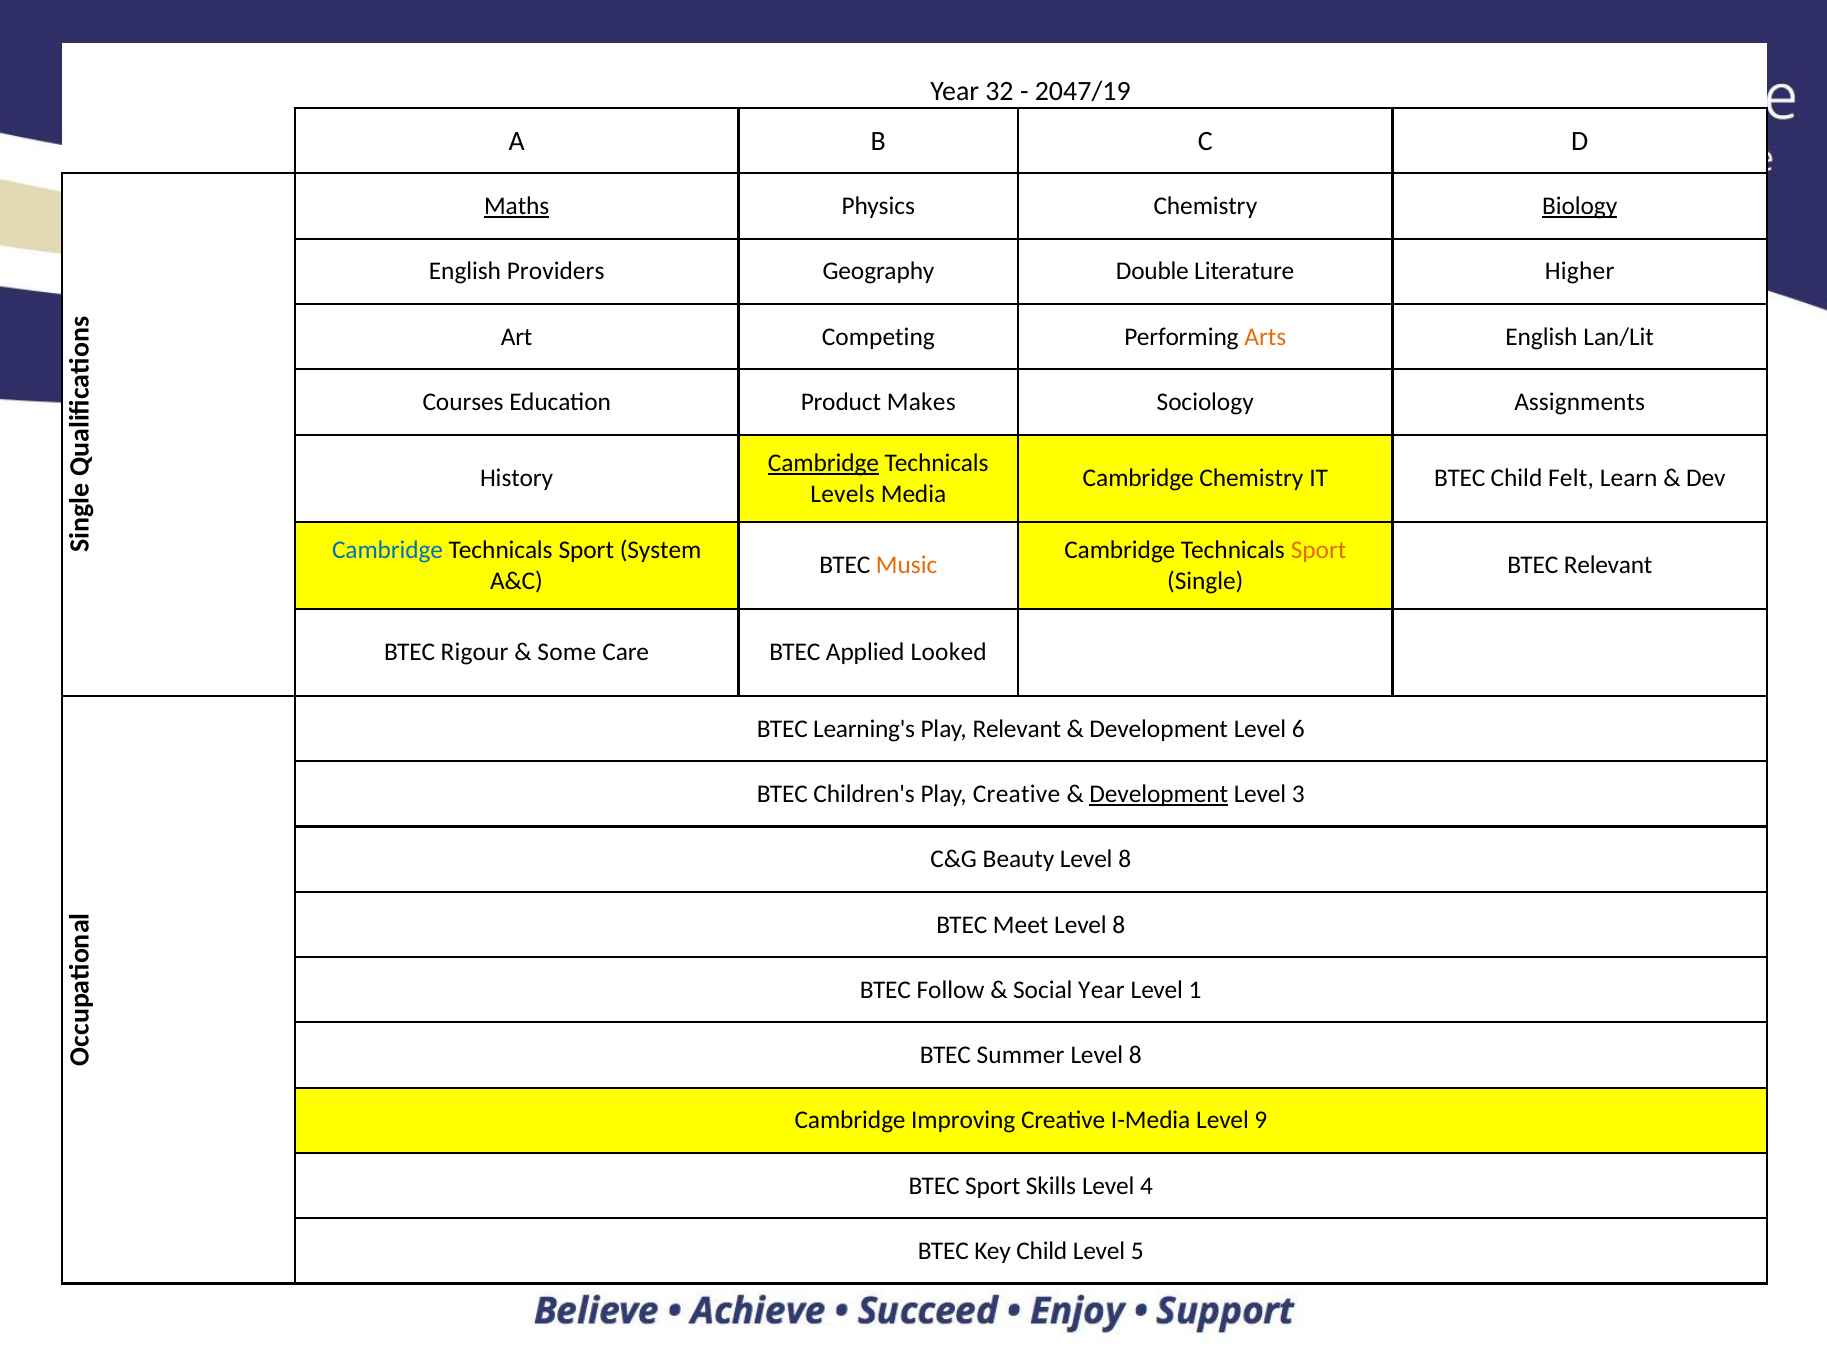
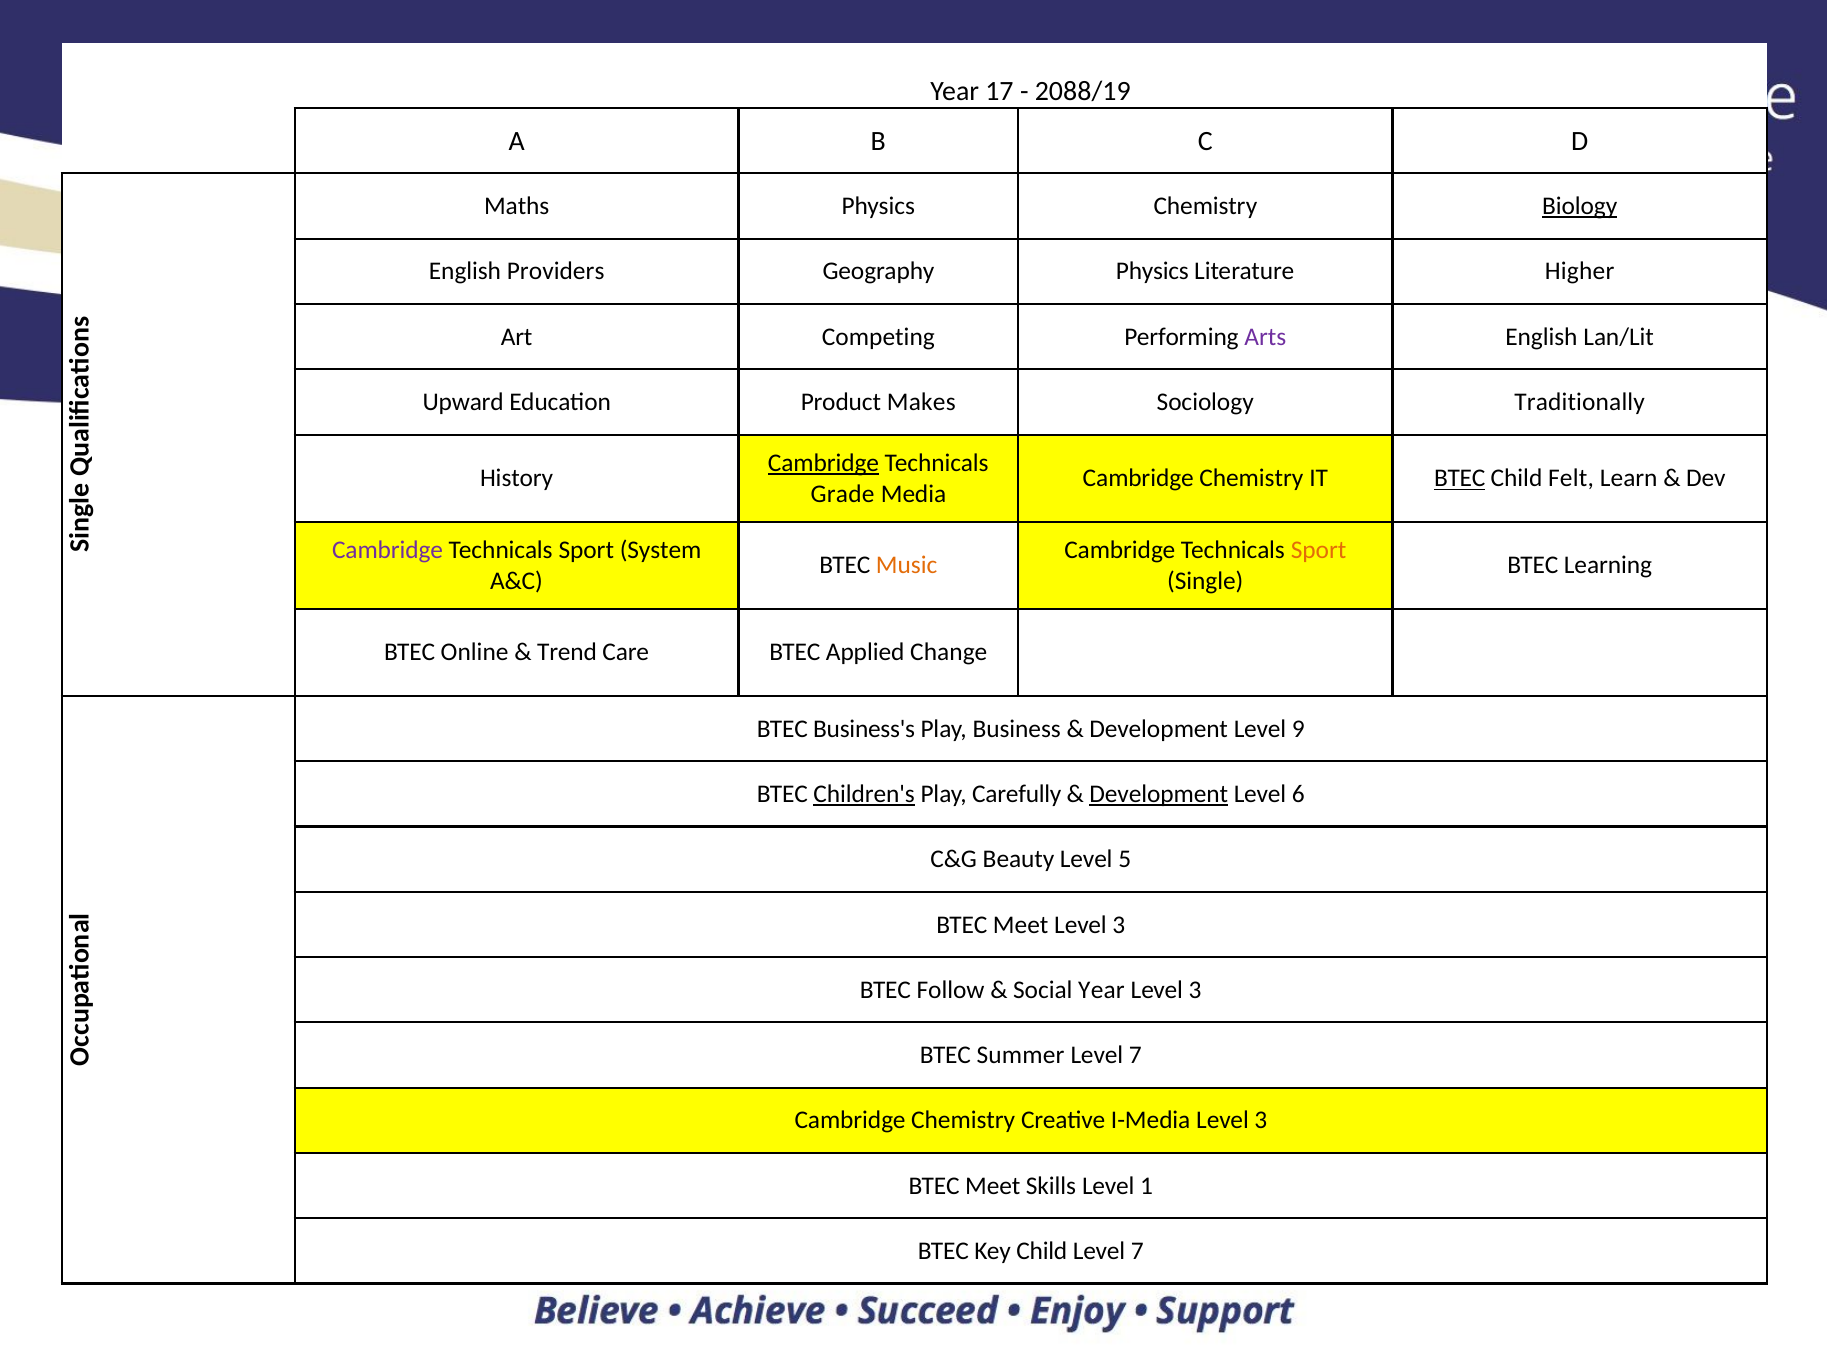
32: 32 -> 17
2047/19: 2047/19 -> 2088/19
Maths underline: present -> none
Geography Double: Double -> Physics
Arts colour: orange -> purple
Courses: Courses -> Upward
Assignments: Assignments -> Traditionally
BTEC at (1460, 478) underline: none -> present
Levels: Levels -> Grade
Cambridge at (388, 550) colour: blue -> purple
BTEC Relevant: Relevant -> Learning
Rigour: Rigour -> Online
Some: Some -> Trend
Looked: Looked -> Change
Learning's: Learning's -> Business's
Play Relevant: Relevant -> Business
6: 6 -> 9
Children's underline: none -> present
Play Creative: Creative -> Carefully
3: 3 -> 6
Beauty Level 8: 8 -> 5
8 at (1119, 925): 8 -> 3
1 at (1195, 990): 1 -> 3
8 at (1135, 1055): 8 -> 7
Improving at (963, 1121): Improving -> Chemistry
I-Media Level 9: 9 -> 3
Sport at (993, 1186): Sport -> Meet
4: 4 -> 1
5 at (1137, 1251): 5 -> 7
